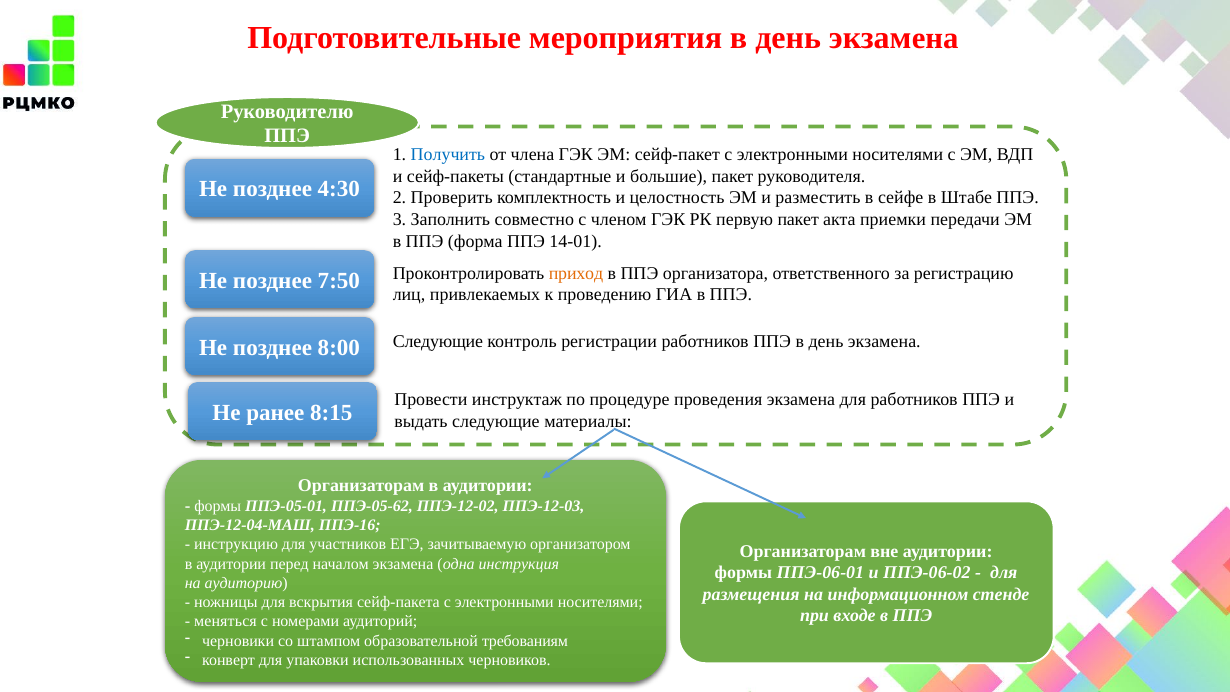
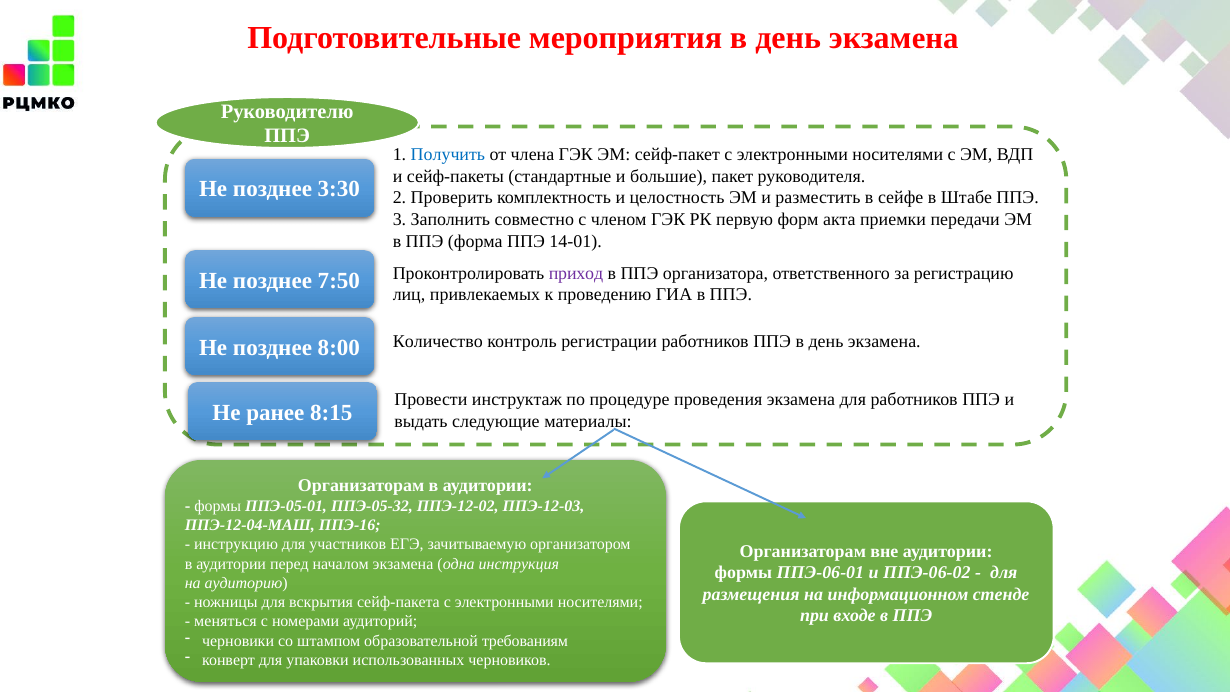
4:30: 4:30 -> 3:30
первую пакет: пакет -> форм
приход colour: orange -> purple
Следующие at (438, 342): Следующие -> Количество
ППЭ-05-62: ППЭ-05-62 -> ППЭ-05-32
